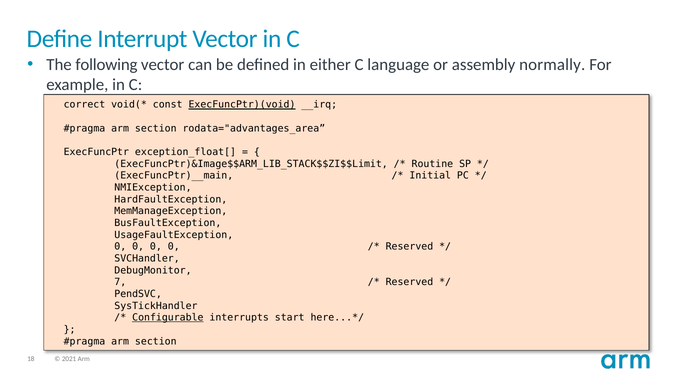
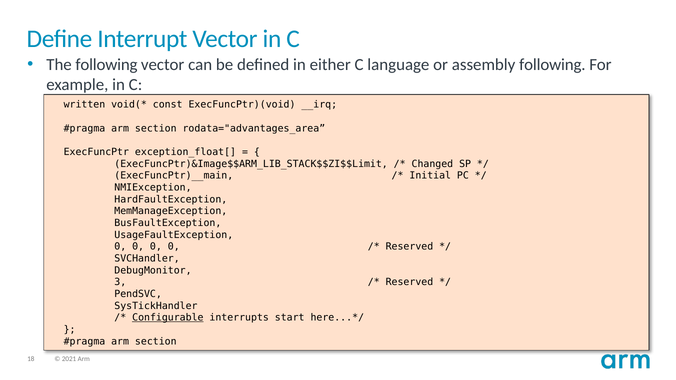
assembly normally: normally -> following
correct: correct -> written
ExecFuncPtr)(void underline: present -> none
Routine: Routine -> Changed
7: 7 -> 3
